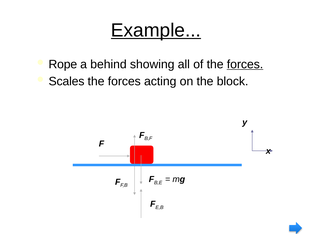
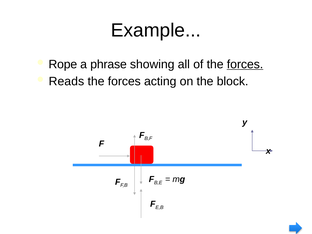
Example underline: present -> none
behind: behind -> phrase
Scales: Scales -> Reads
